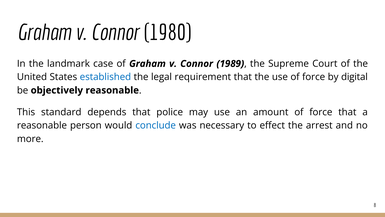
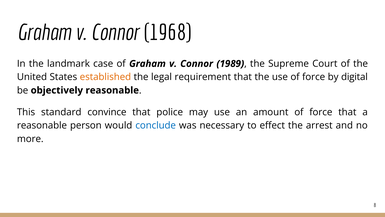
1980: 1980 -> 1968
established colour: blue -> orange
depends: depends -> convince
